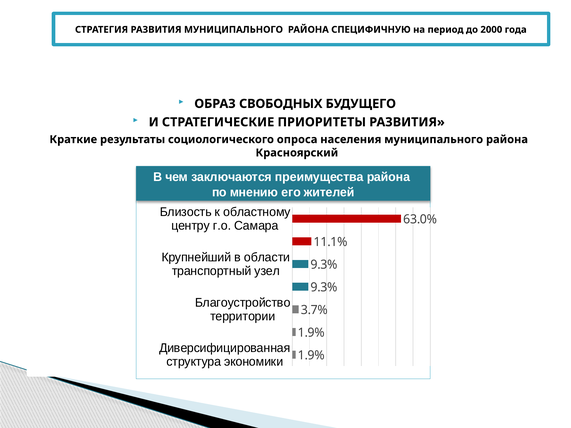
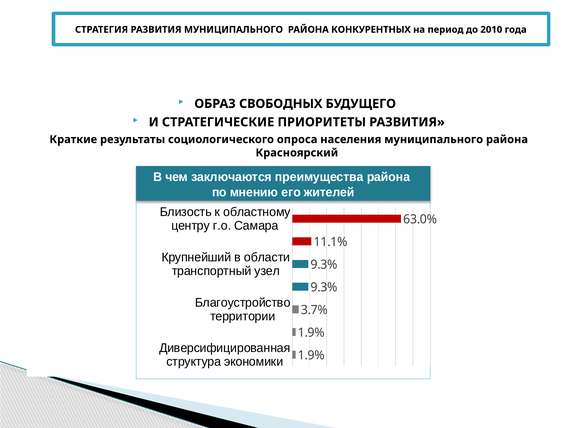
СПЕЦИФИЧНУЮ: СПЕЦИФИЧНУЮ -> КОНКУРЕНТНЫХ
2000: 2000 -> 2010
